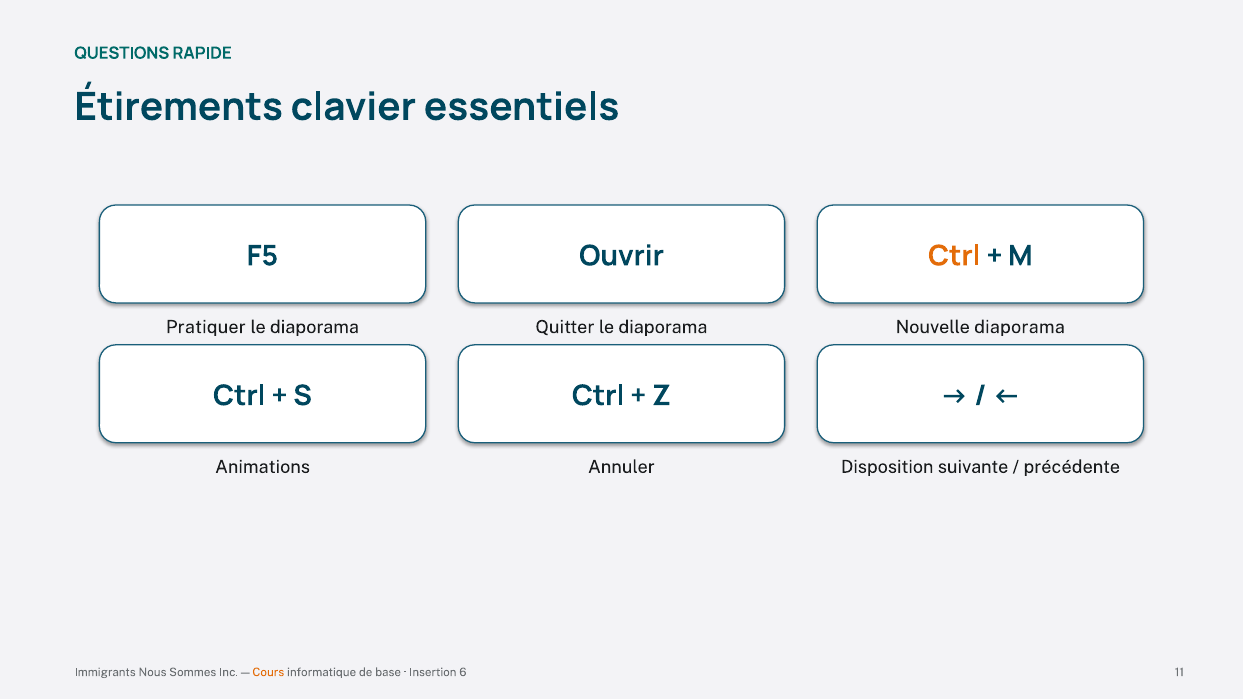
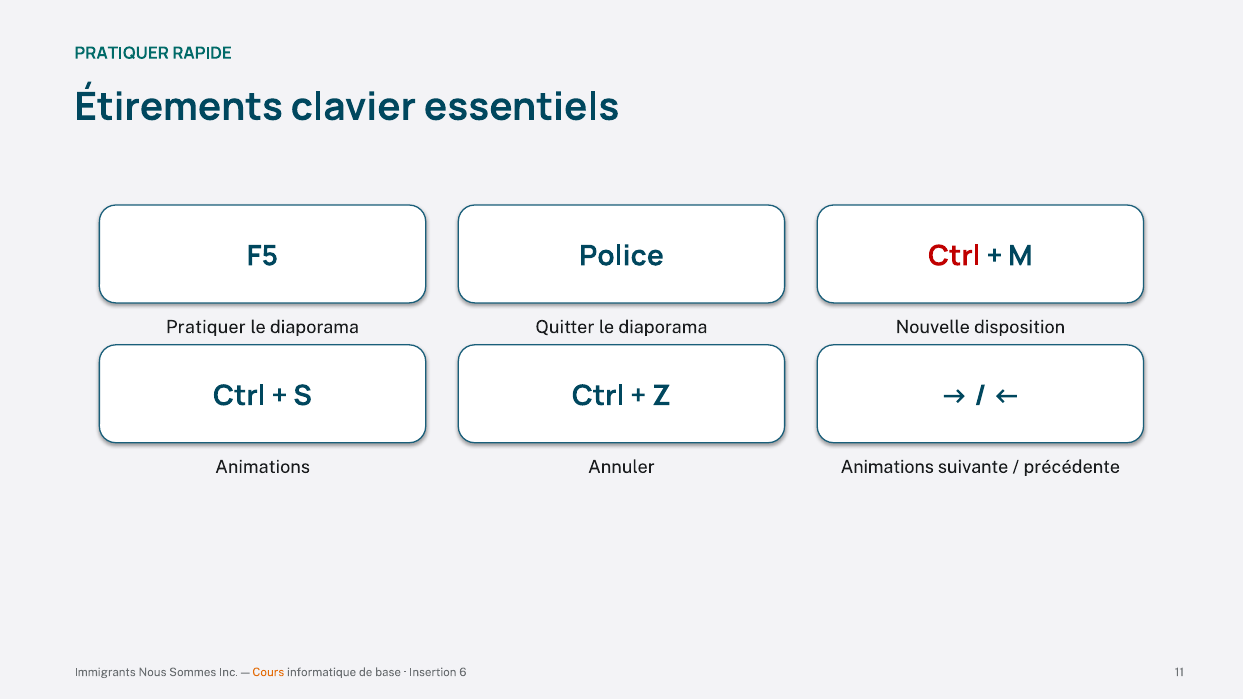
QUESTIONS at (122, 53): QUESTIONS -> PRATIQUER
Ouvrir: Ouvrir -> Police
Ctrl at (954, 256) colour: orange -> red
Nouvelle diaporama: diaporama -> disposition
Disposition at (887, 467): Disposition -> Animations
